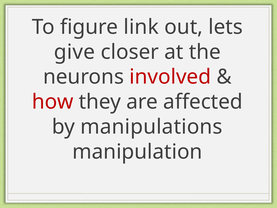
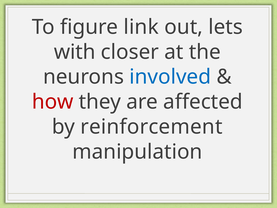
give: give -> with
involved colour: red -> blue
manipulations: manipulations -> reinforcement
